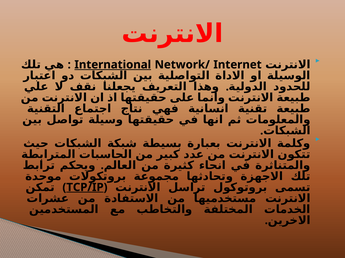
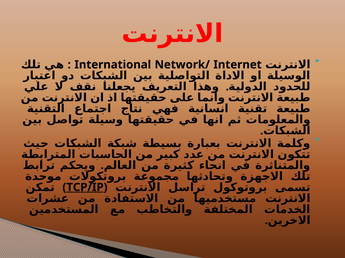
International underline: present -> none
